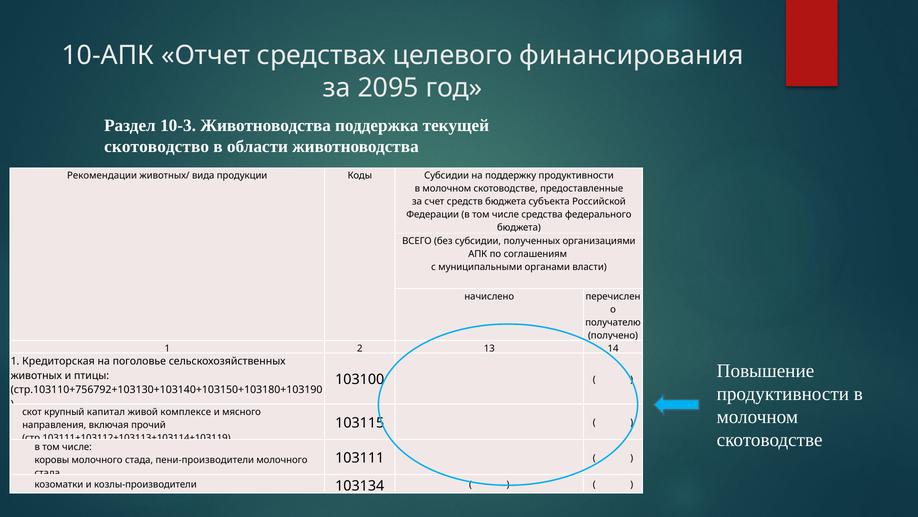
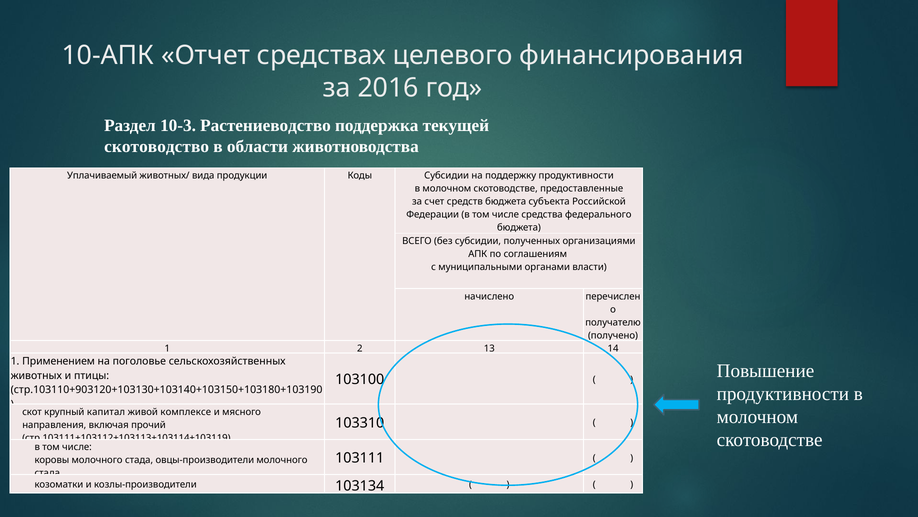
2095: 2095 -> 2016
10-3 Животноводства: Животноводства -> Растениеводство
Рекомендации: Рекомендации -> Уплачиваемый
Кредиторская: Кредиторская -> Применением
стр.103110+756792+103130+103140+103150+103180+103190: стр.103110+756792+103130+103140+103150+103180+103190 -> стр.103110+903120+103130+103140+103150+103180+103190
103115: 103115 -> 103310
пени-производители: пени-производители -> овцы-производители
